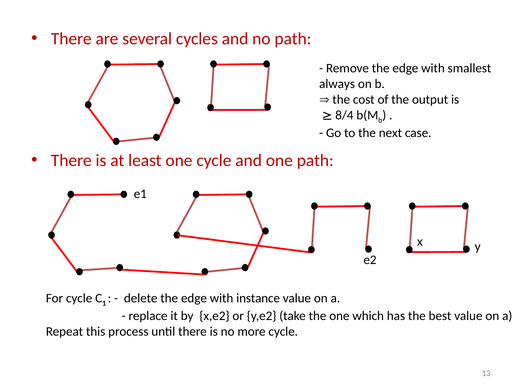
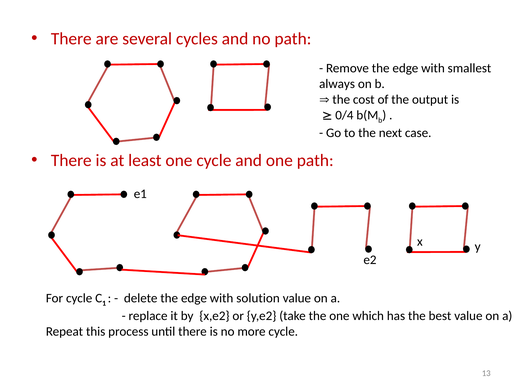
8/4: 8/4 -> 0/4
instance: instance -> solution
